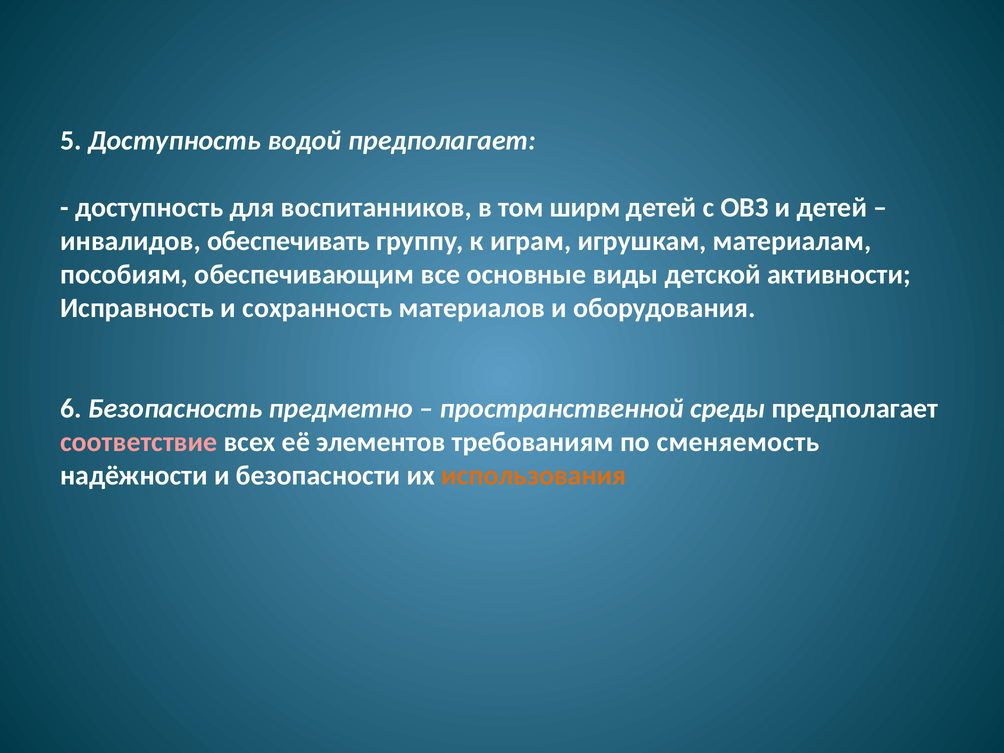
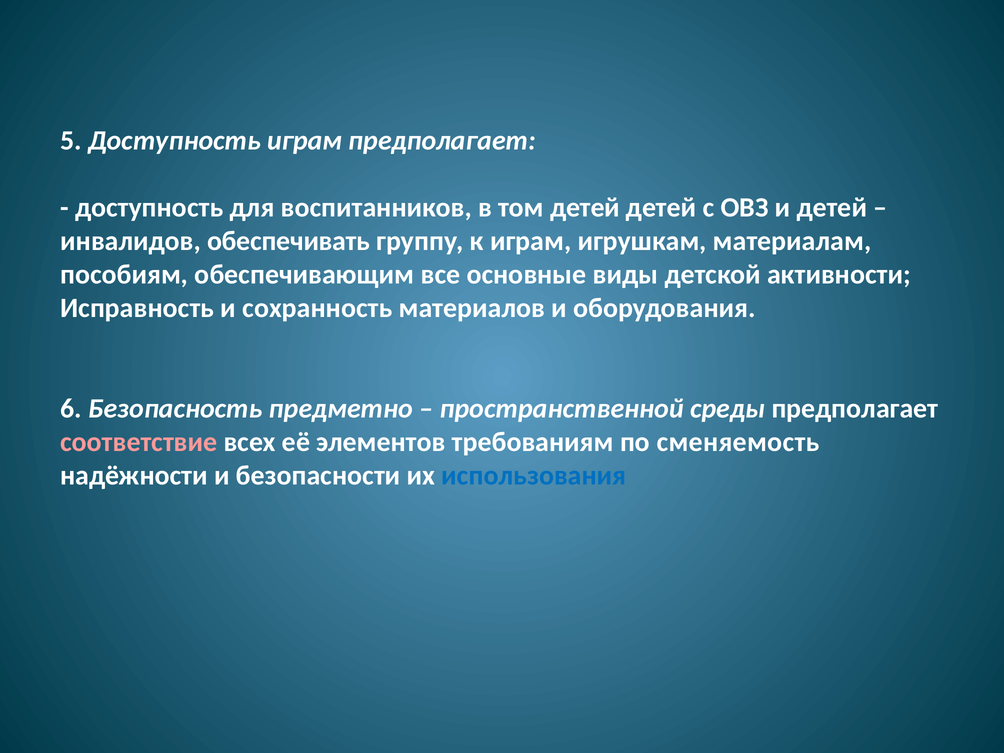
Доступность водой: водой -> играм
том ширм: ширм -> детей
использования colour: orange -> blue
